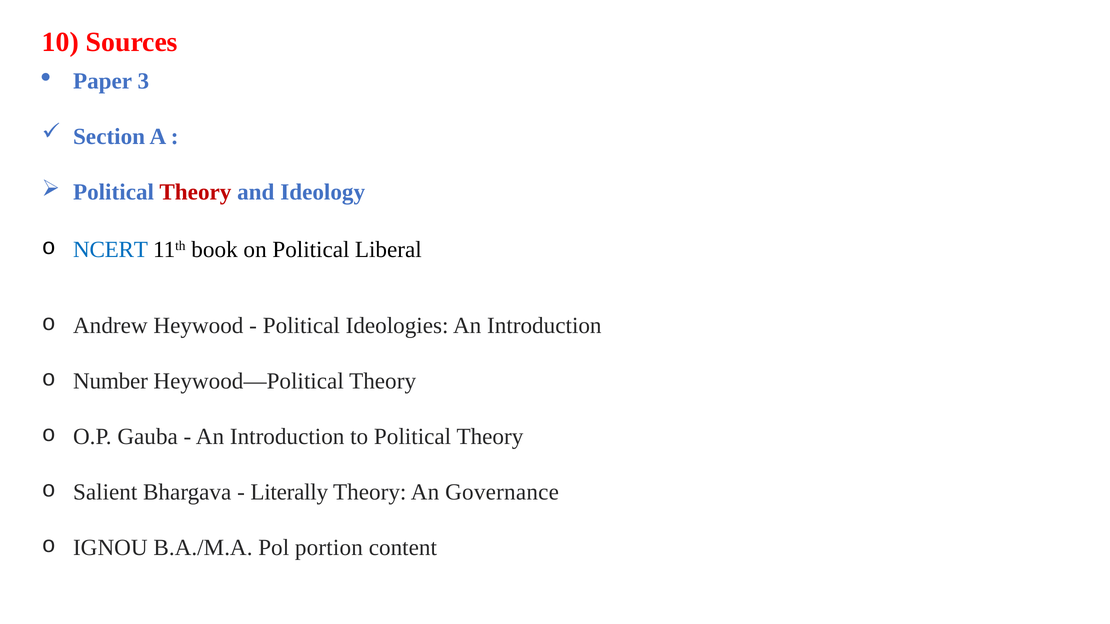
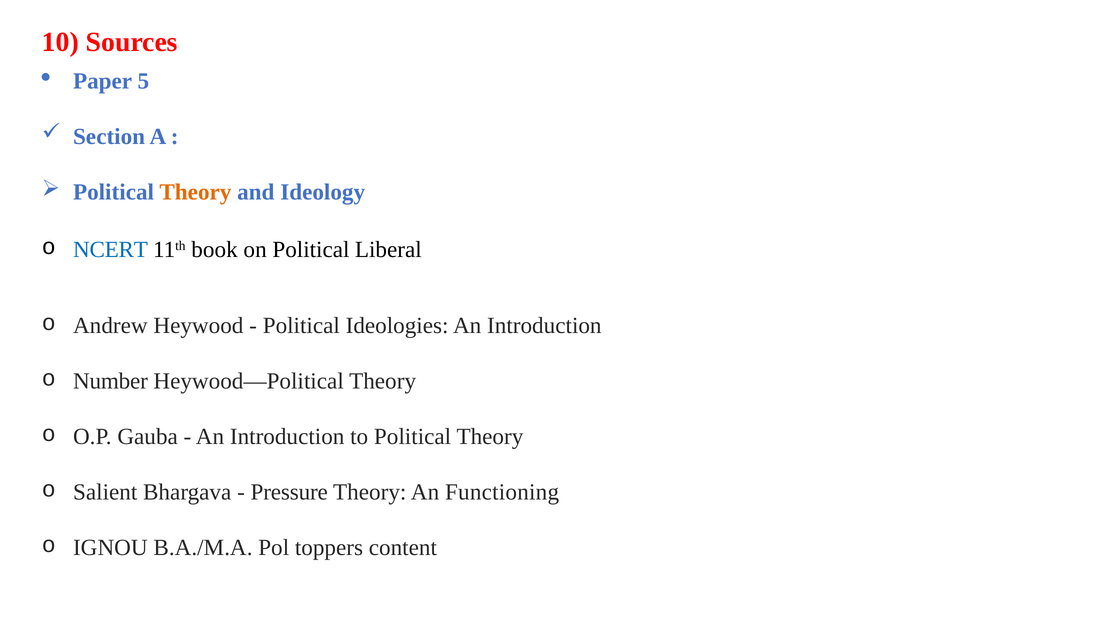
3: 3 -> 5
Theory at (195, 192) colour: red -> orange
Literally: Literally -> Pressure
Governance: Governance -> Functioning
portion: portion -> toppers
